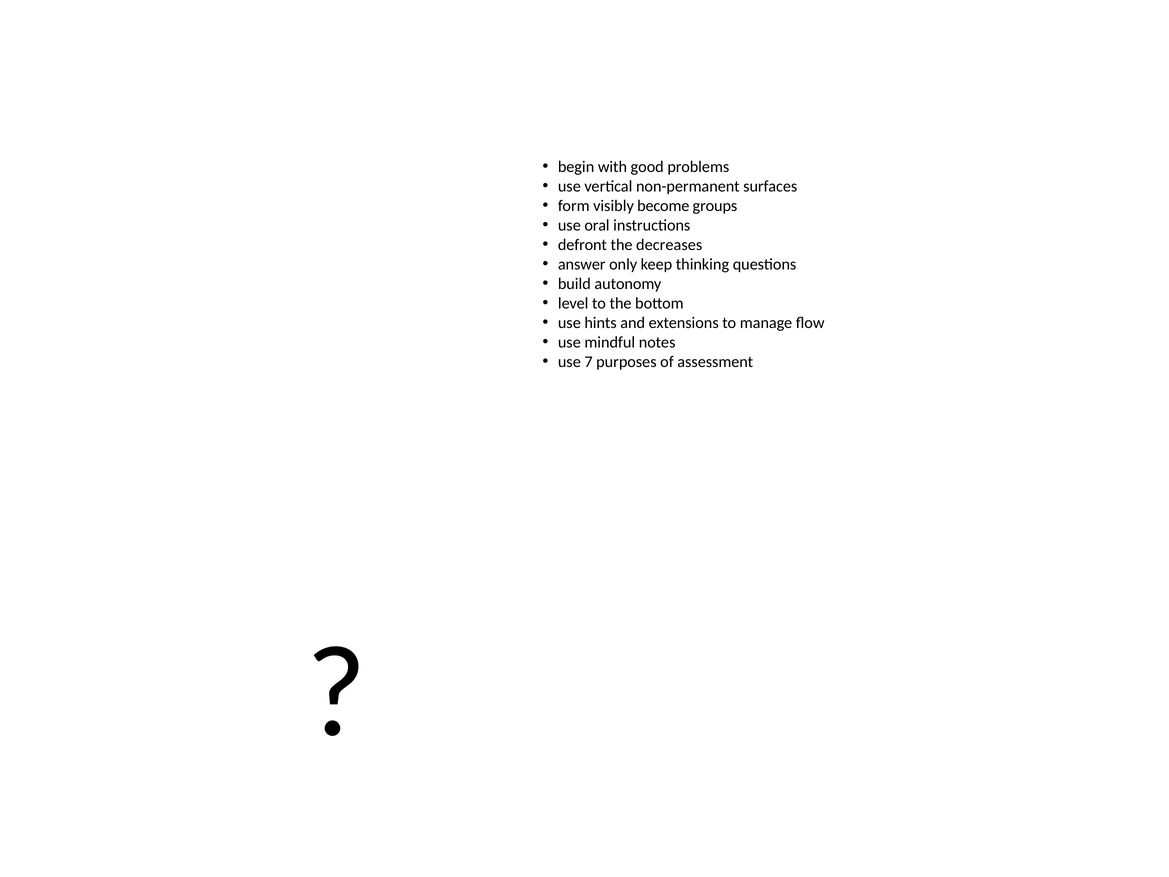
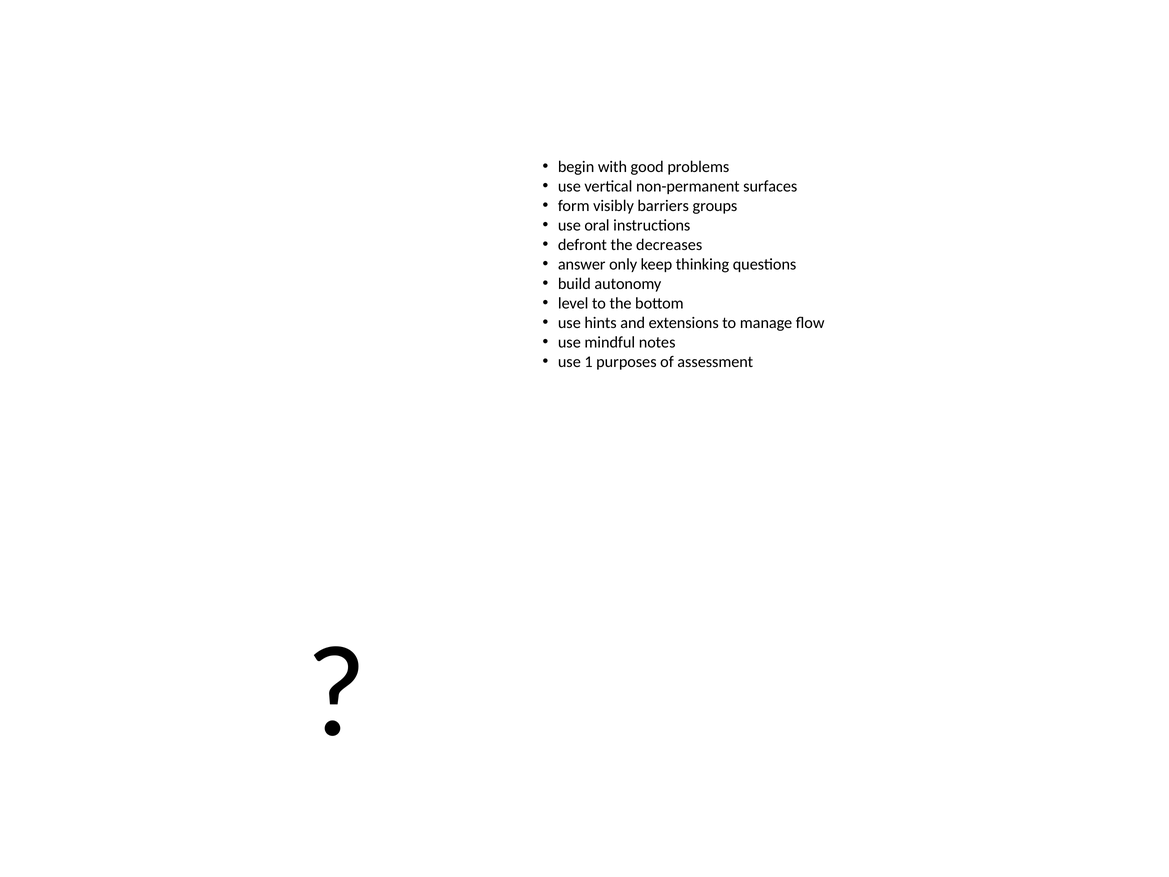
become: become -> barriers
7: 7 -> 1
